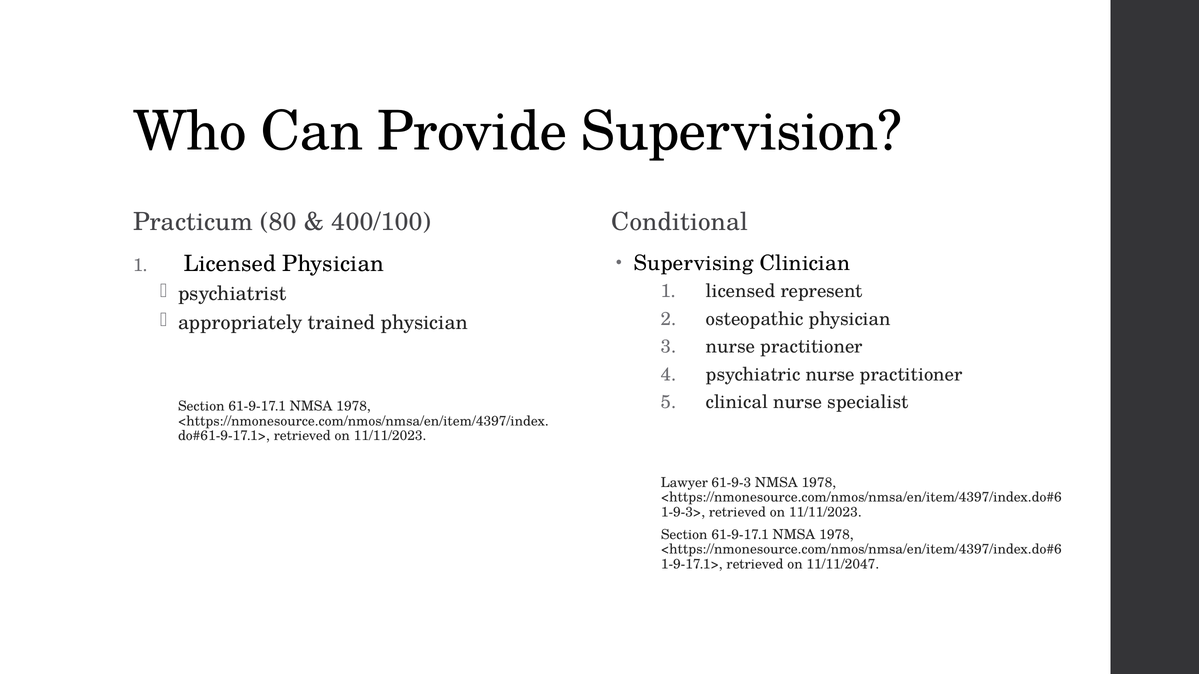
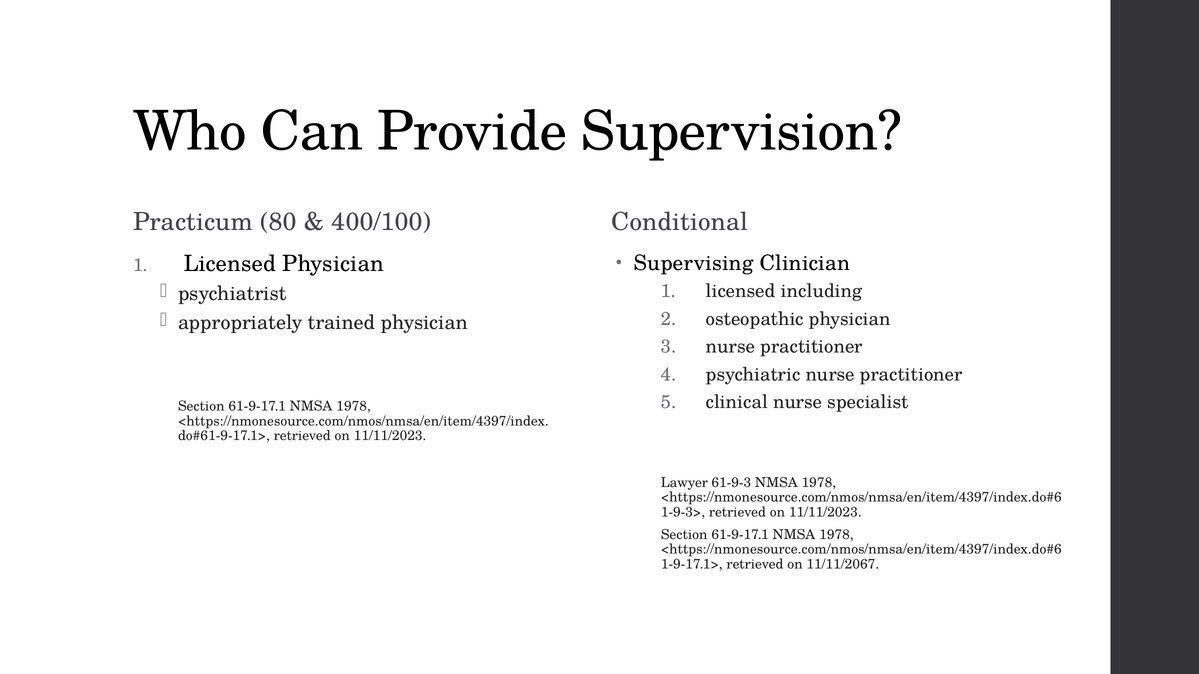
represent: represent -> including
11/11/2047: 11/11/2047 -> 11/11/2067
